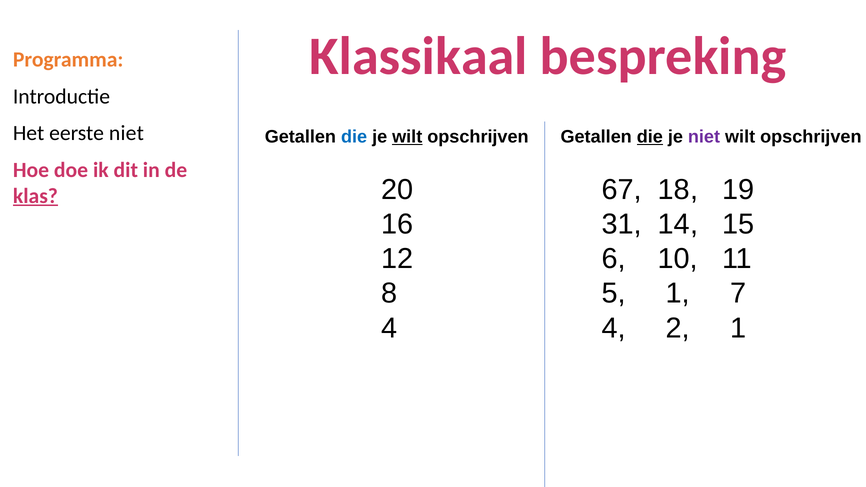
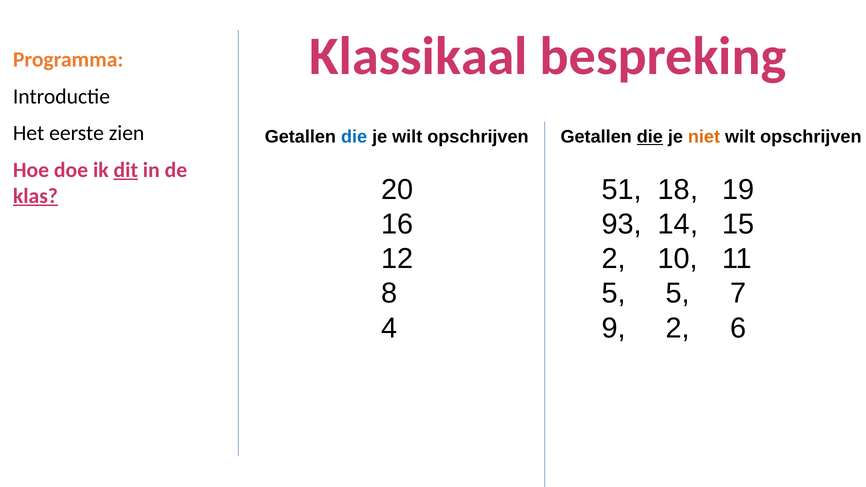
eerste niet: niet -> zien
wilt at (407, 137) underline: present -> none
niet at (704, 137) colour: purple -> orange
dit underline: none -> present
67: 67 -> 51
31: 31 -> 93
6 at (614, 259): 6 -> 2
5 1: 1 -> 5
4 at (614, 328): 4 -> 9
2 1: 1 -> 6
